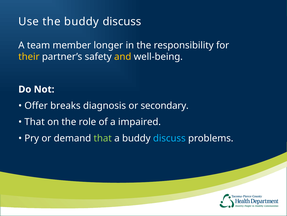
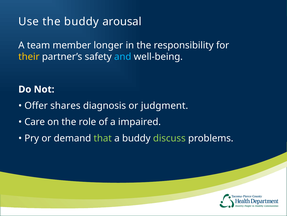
the buddy discuss: discuss -> arousal
and colour: yellow -> light blue
breaks: breaks -> shares
secondary: secondary -> judgment
That at (35, 122): That -> Care
discuss at (169, 138) colour: light blue -> light green
